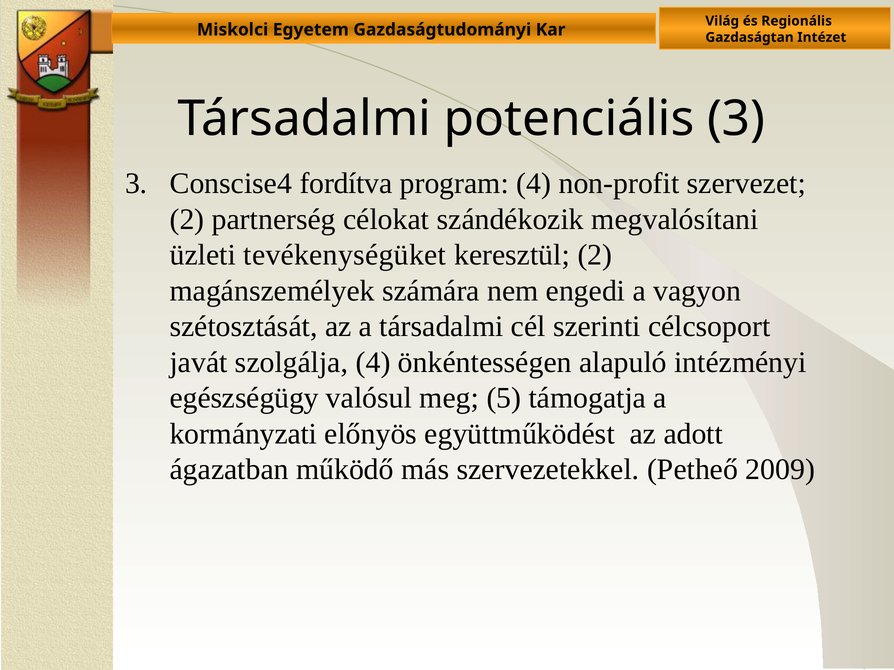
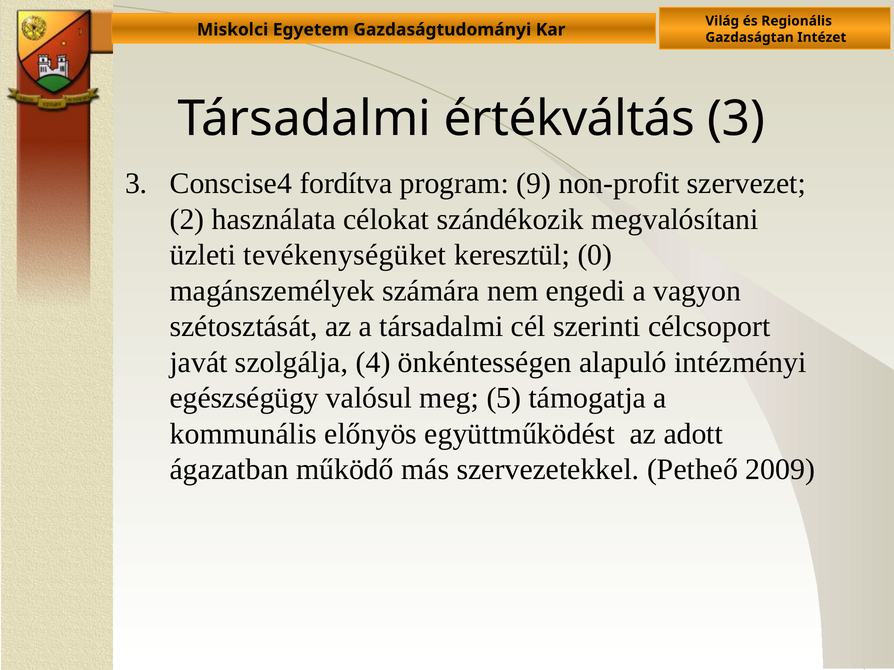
potenciális: potenciális -> értékváltás
program 4: 4 -> 9
partnerség: partnerség -> használata
keresztül 2: 2 -> 0
kormányzati: kormányzati -> kommunális
